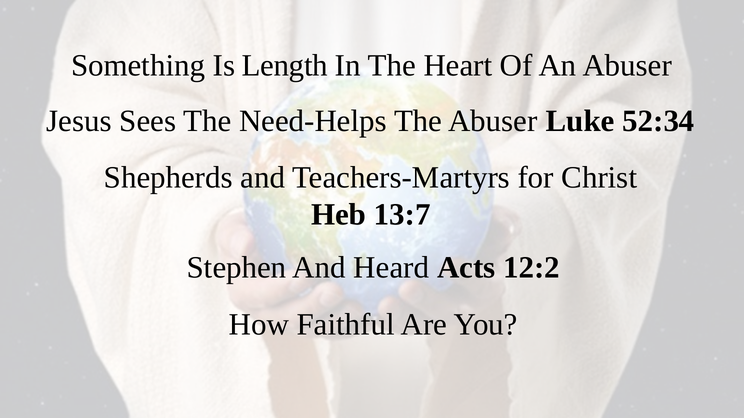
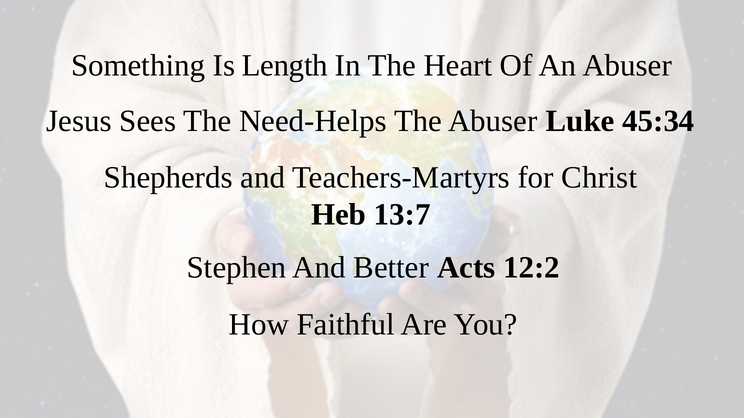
52:34: 52:34 -> 45:34
Heard: Heard -> Better
